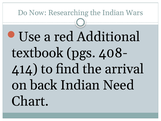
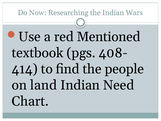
Additional: Additional -> Mentioned
arrival: arrival -> people
back: back -> land
